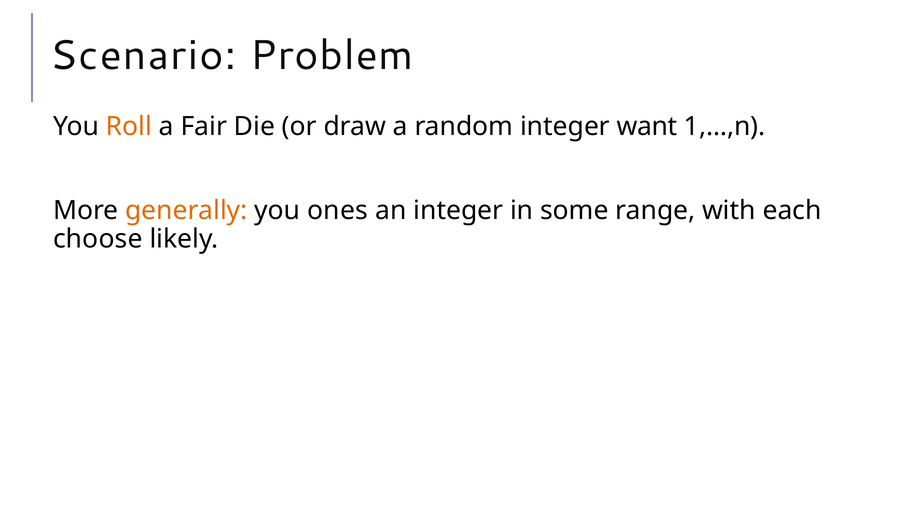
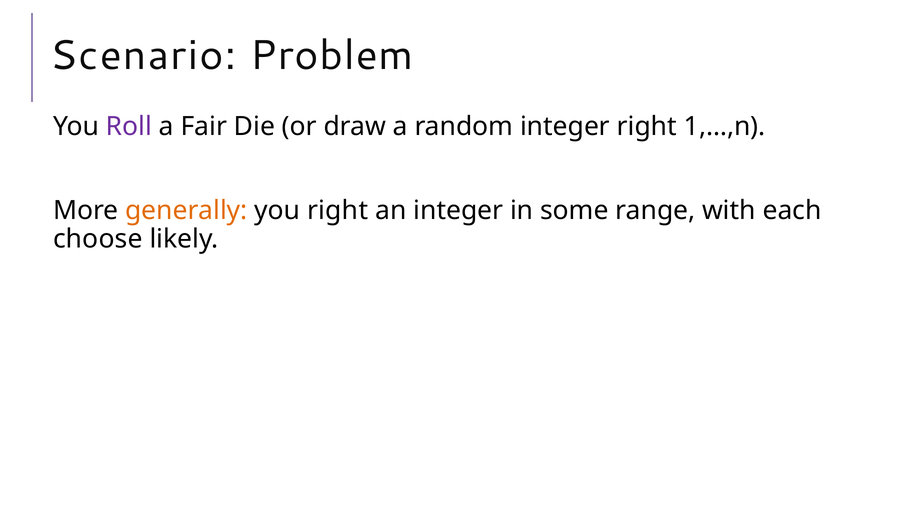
Roll colour: orange -> purple
integer want: want -> right
you ones: ones -> right
